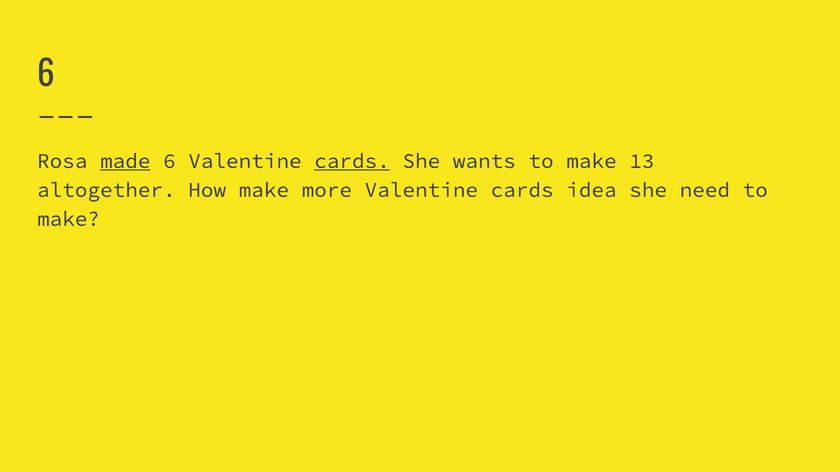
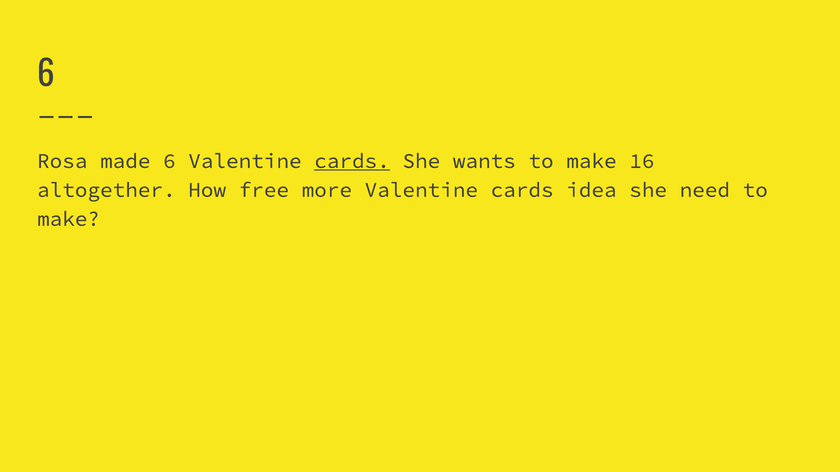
made underline: present -> none
13: 13 -> 16
How make: make -> free
